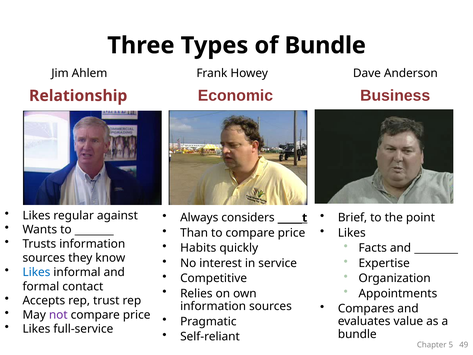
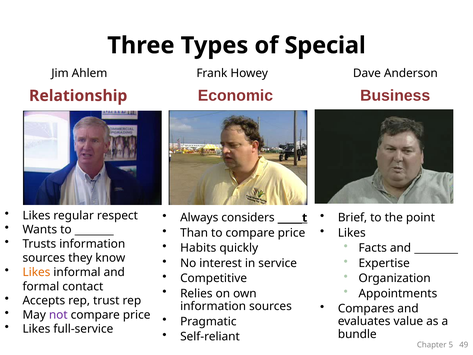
of Bundle: Bundle -> Special
against: against -> respect
Likes at (36, 272) colour: blue -> orange
